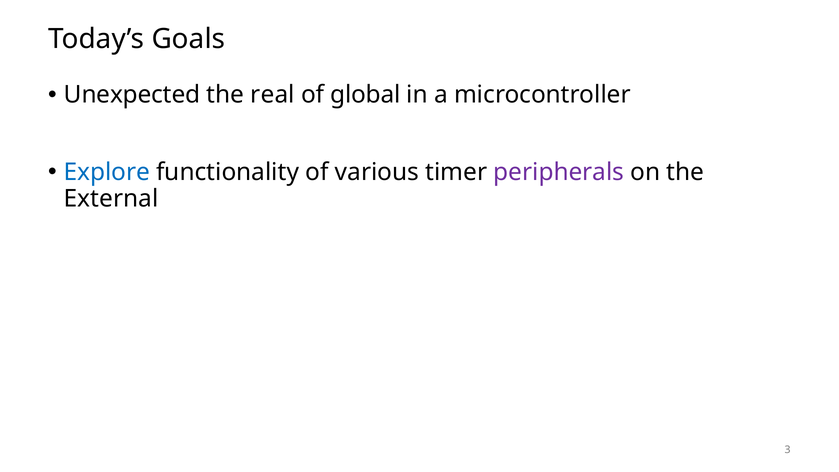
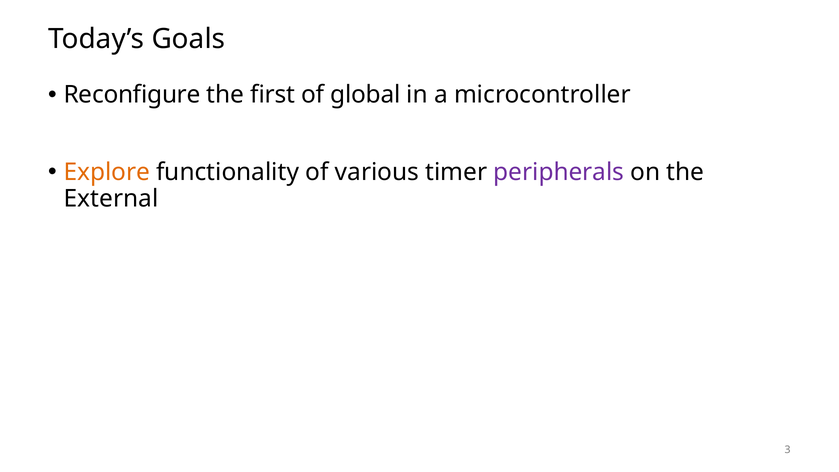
Unexpected: Unexpected -> Reconfigure
real: real -> first
Explore colour: blue -> orange
